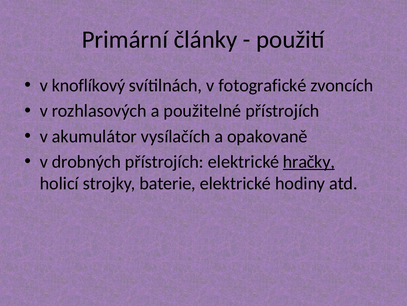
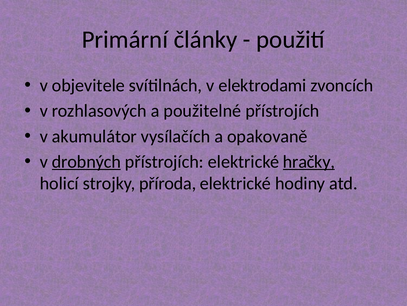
knoflíkový: knoflíkový -> objevitele
fotografické: fotografické -> elektrodami
drobných underline: none -> present
baterie: baterie -> příroda
